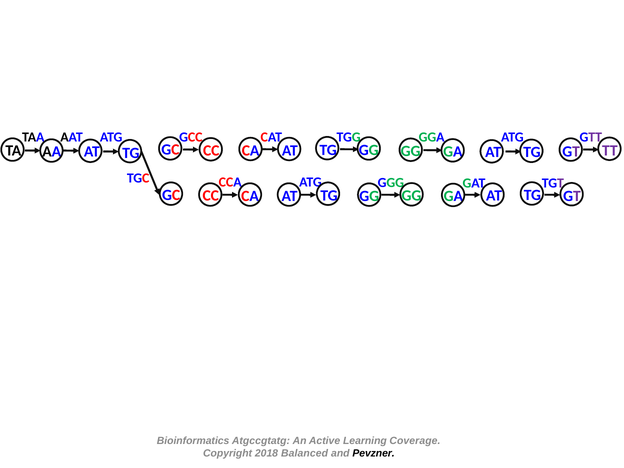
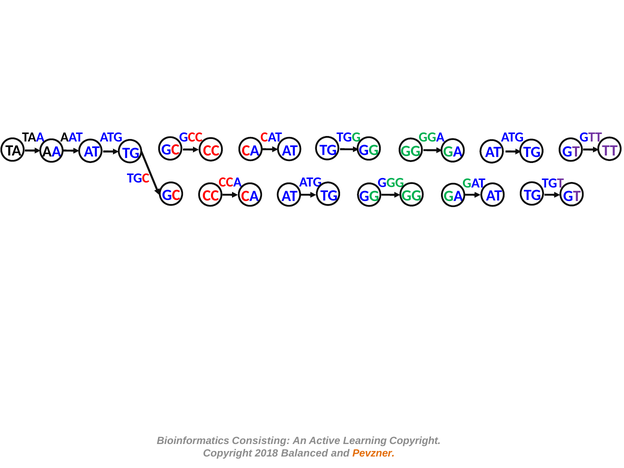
Atgccgtatg: Atgccgtatg -> Consisting
Learning Coverage: Coverage -> Copyright
Pevzner colour: black -> orange
